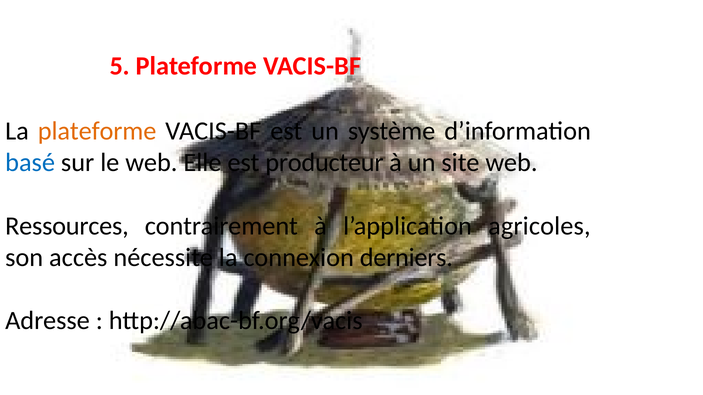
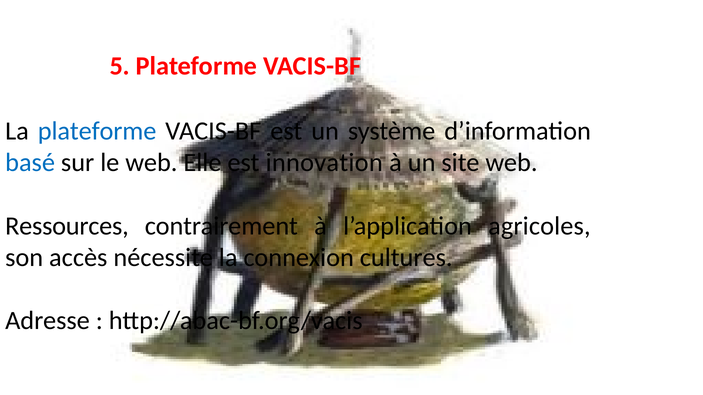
plateforme at (97, 131) colour: orange -> blue
producteur: producteur -> innovation
derniers: derniers -> cultures
